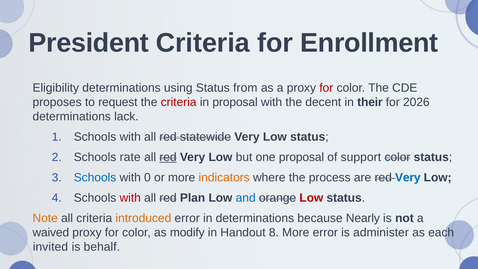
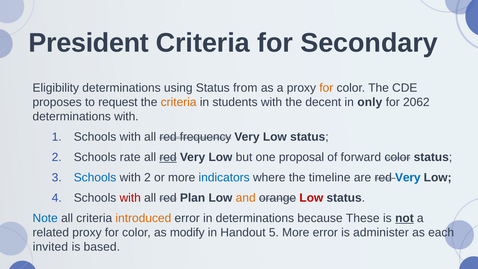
Enrollment: Enrollment -> Secondary
for at (326, 88) colour: red -> orange
criteria at (179, 102) colour: red -> orange
in proposal: proposal -> students
their: their -> only
2026: 2026 -> 2062
determinations lack: lack -> with
statewide: statewide -> frequency
support: support -> forward
with 0: 0 -> 2
indicators colour: orange -> blue
process: process -> timeline
and colour: blue -> orange
Note colour: orange -> blue
Nearly: Nearly -> These
not underline: none -> present
waived: waived -> related
8: 8 -> 5
behalf: behalf -> based
